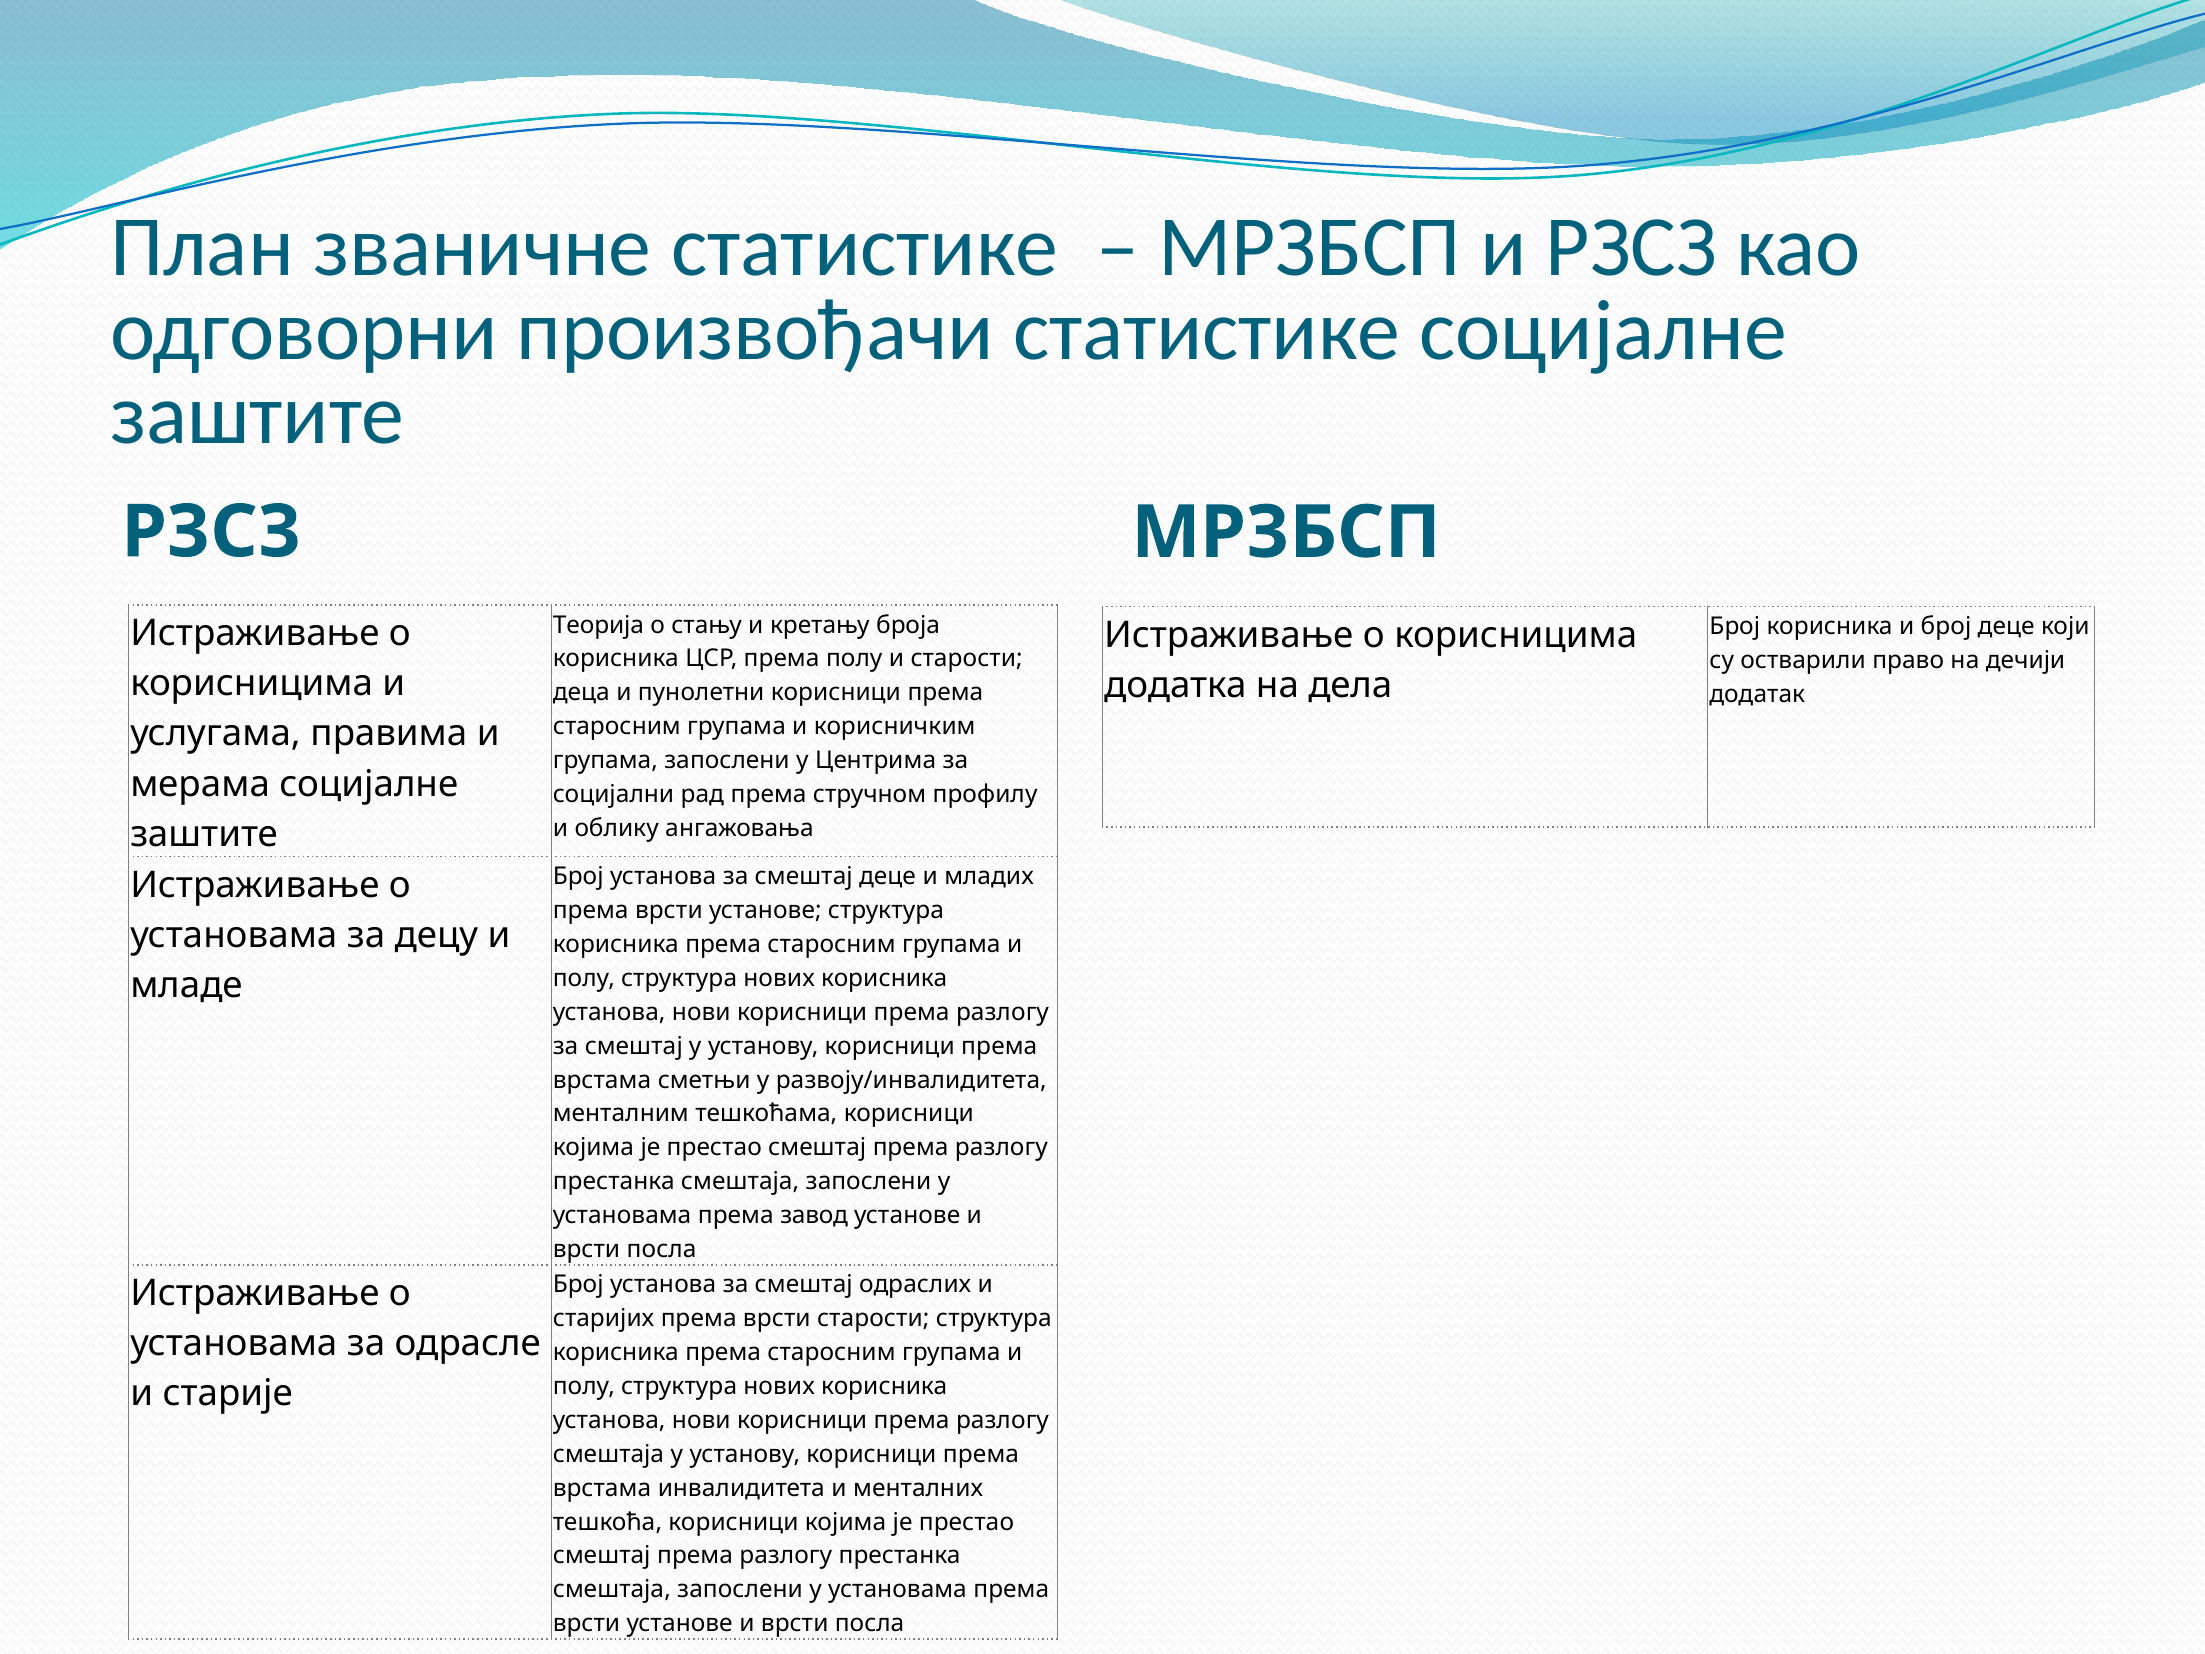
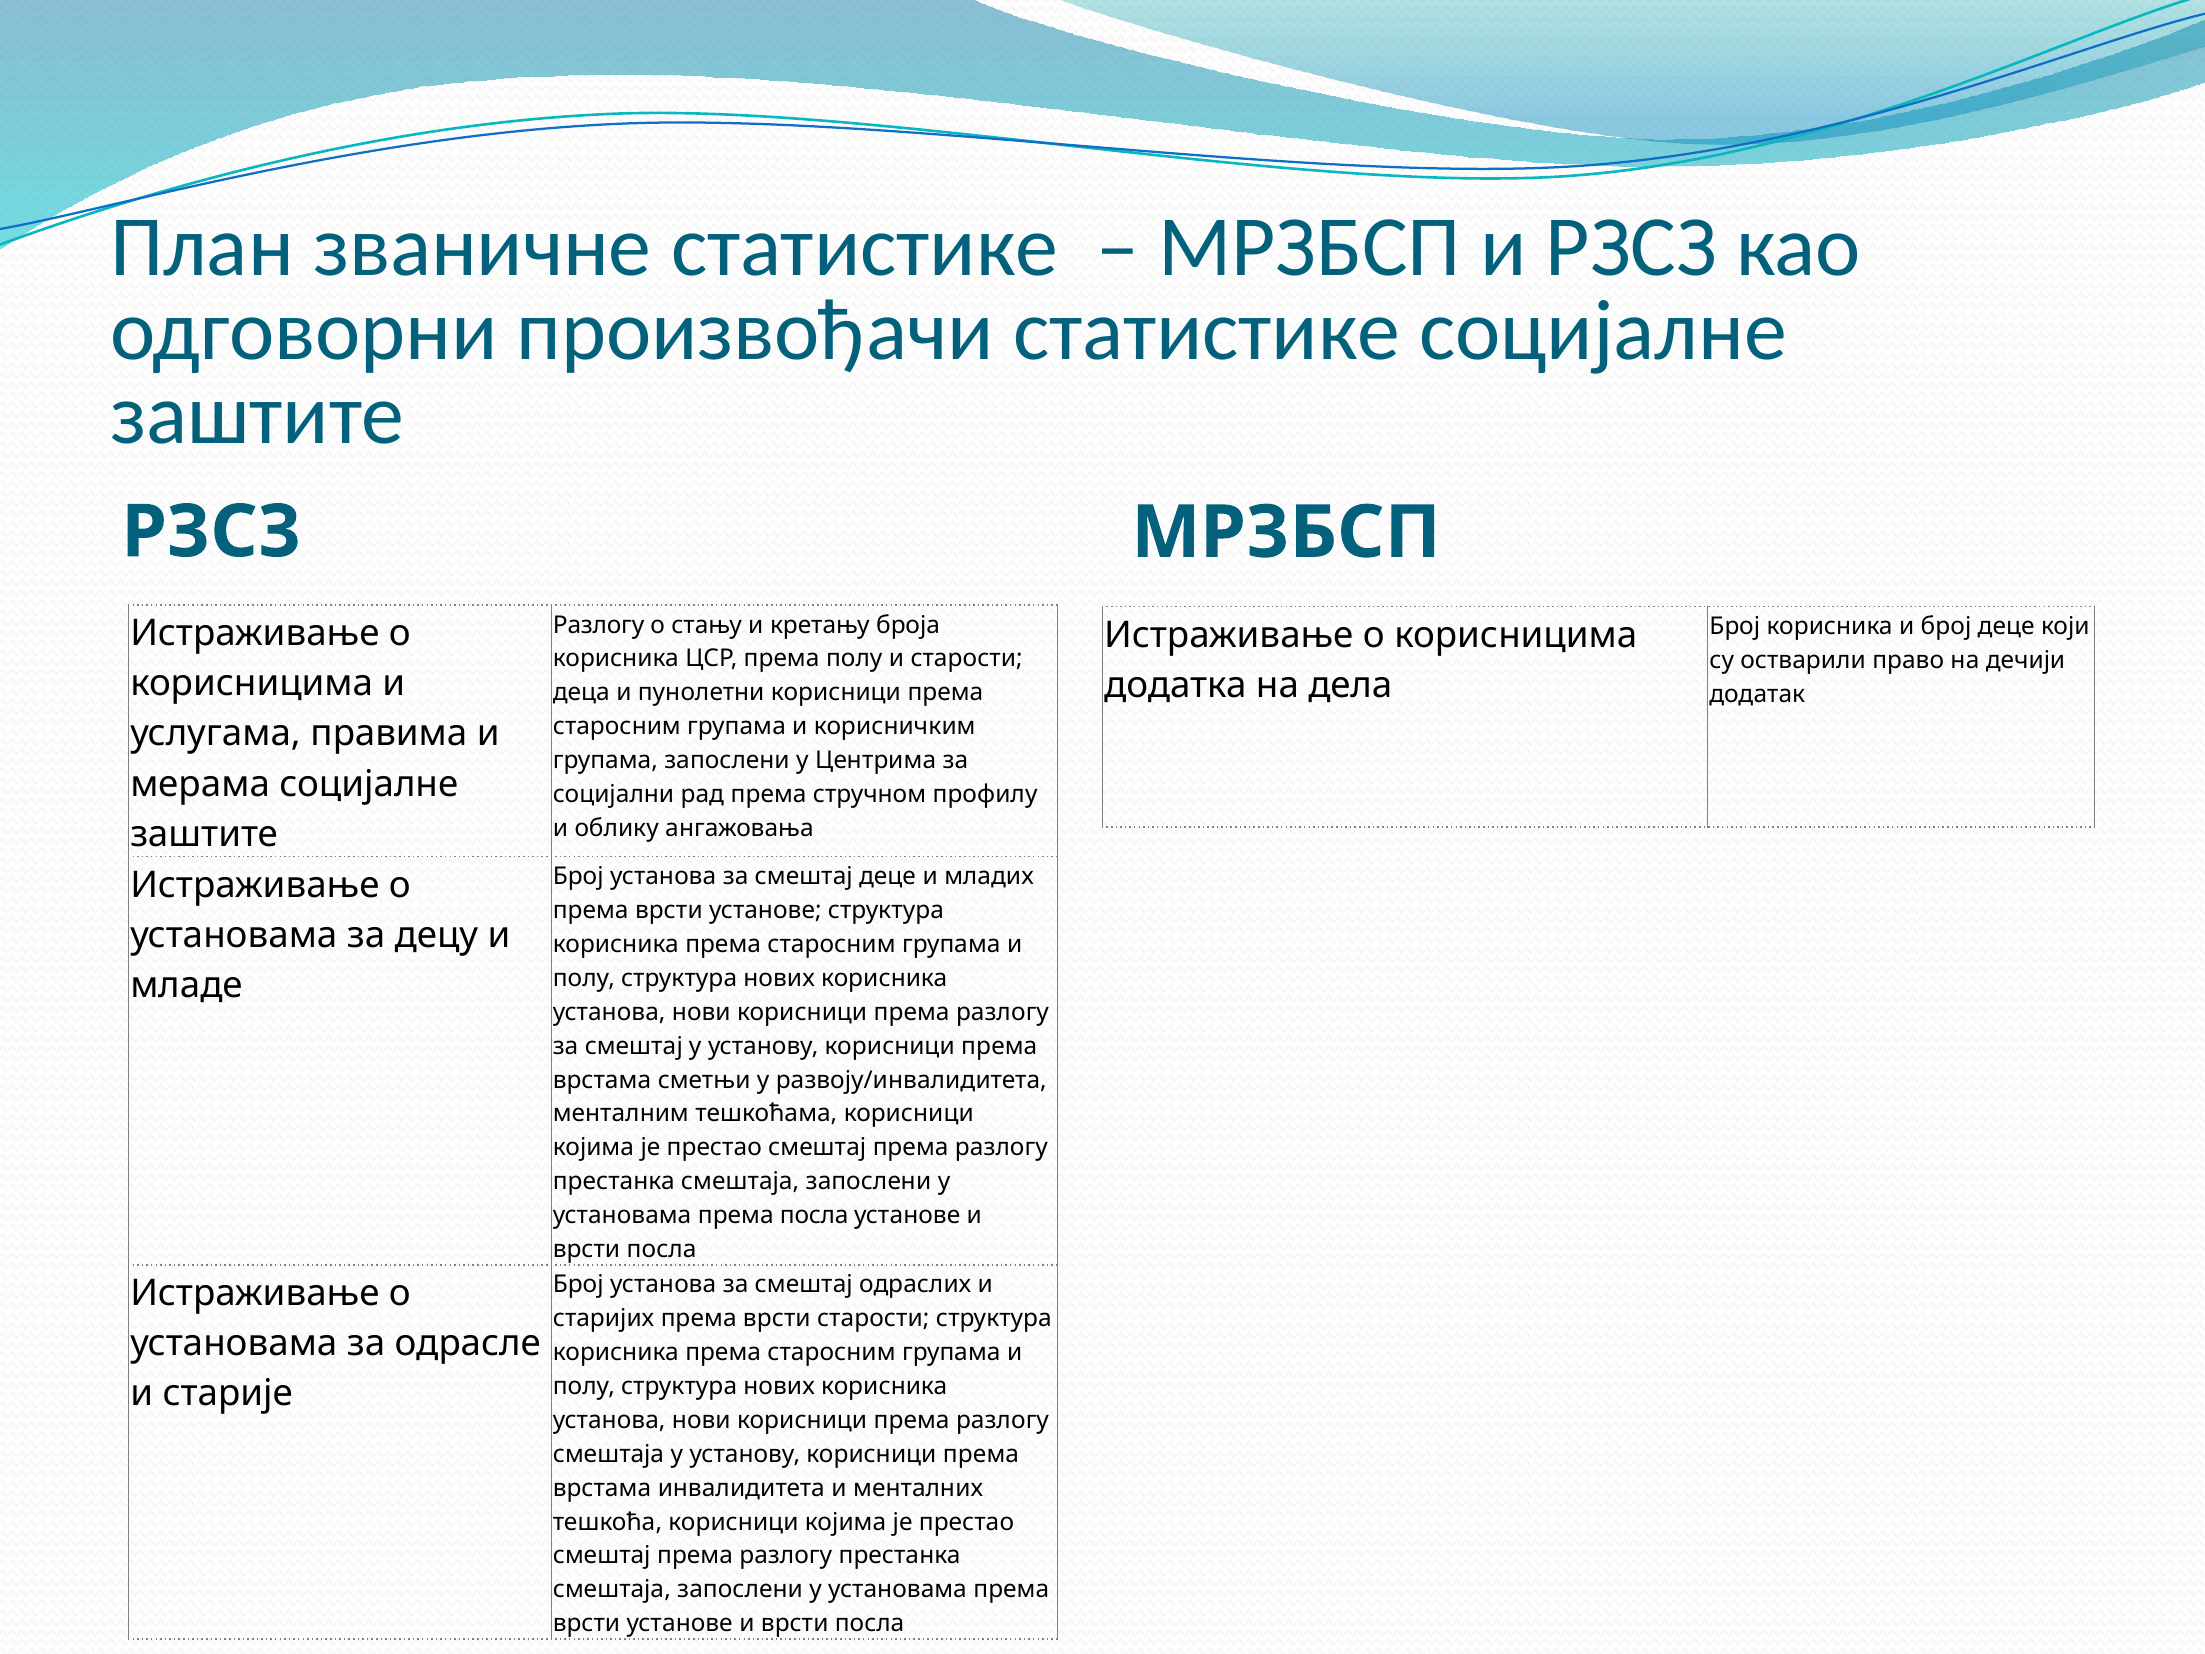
Теорија at (598, 625): Теорија -> Разлогу
према завод: завод -> посла
